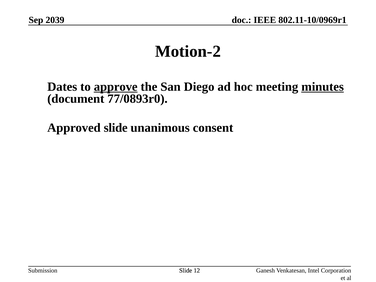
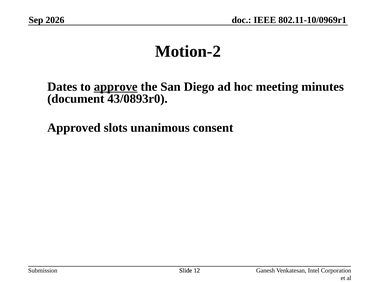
2039: 2039 -> 2026
minutes underline: present -> none
77/0893r0: 77/0893r0 -> 43/0893r0
Approved slide: slide -> slots
